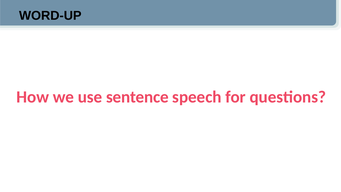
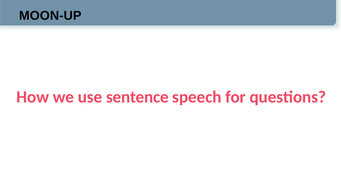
WORD-UP: WORD-UP -> MOON-UP
